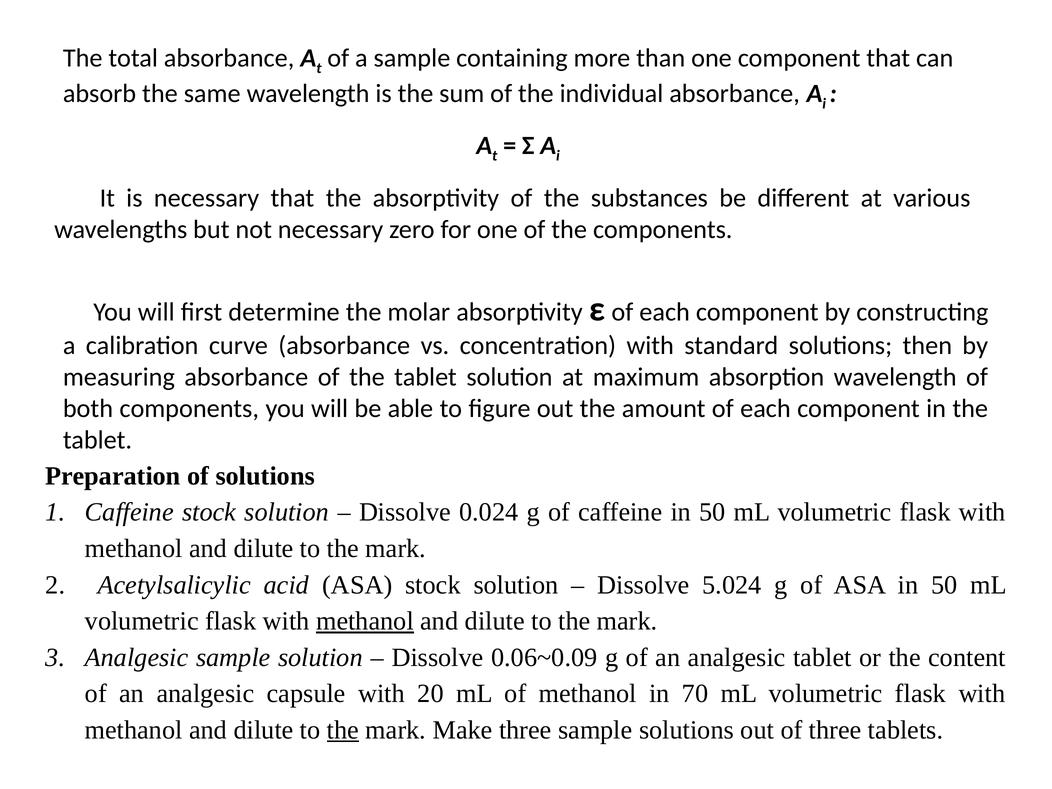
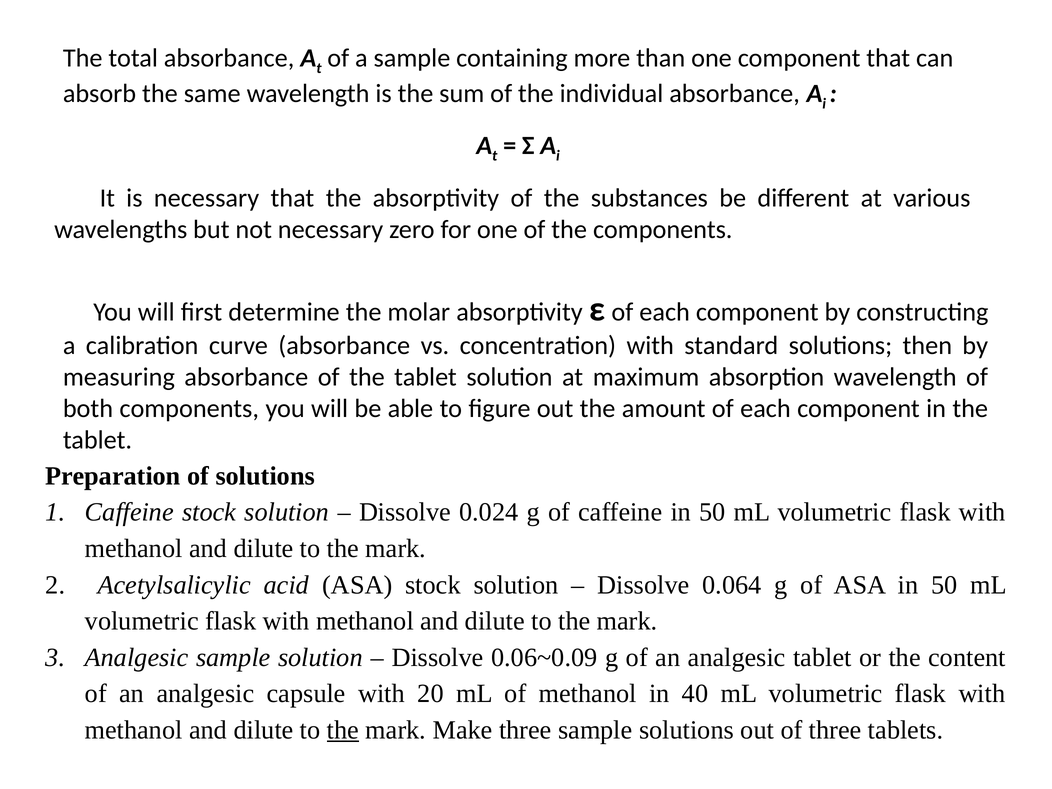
5.024: 5.024 -> 0.064
methanol at (365, 621) underline: present -> none
70: 70 -> 40
